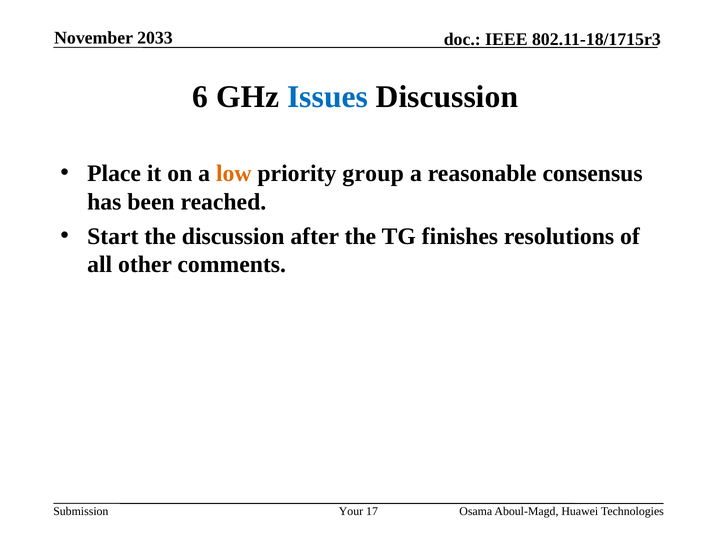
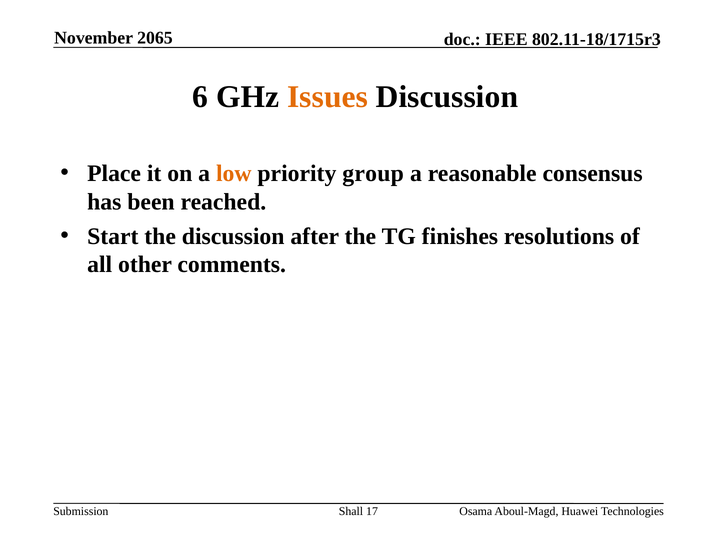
2033: 2033 -> 2065
Issues colour: blue -> orange
Your: Your -> Shall
